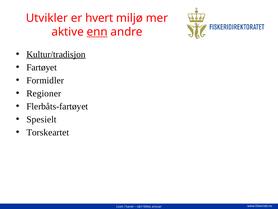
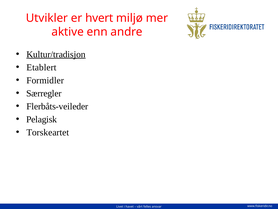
enn underline: present -> none
Fartøyet: Fartøyet -> Etablert
Regioner: Regioner -> Særregler
Flerbåts-fartøyet: Flerbåts-fartøyet -> Flerbåts-veileder
Spesielt: Spesielt -> Pelagisk
